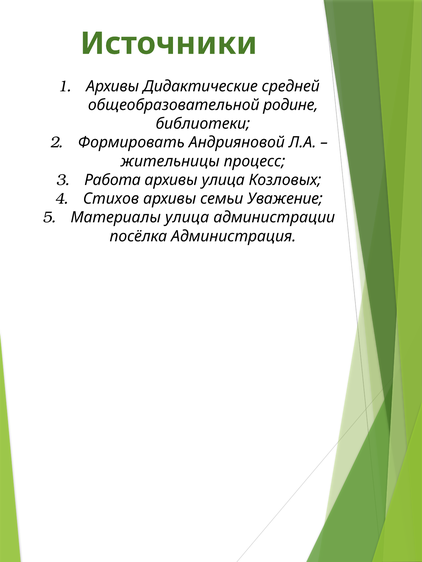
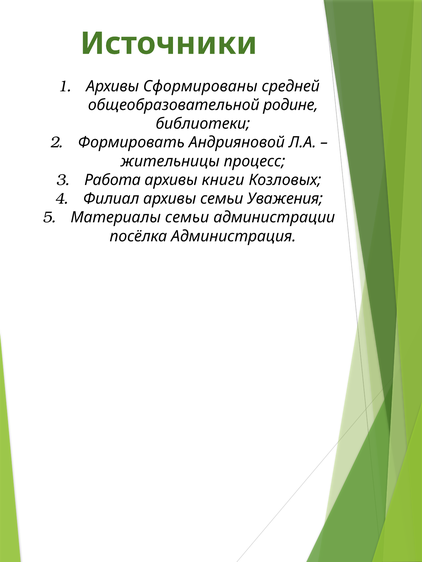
Дидактические: Дидактические -> Сформированы
архивы улица: улица -> книги
Стихов: Стихов -> Филиал
Уважение: Уважение -> Уважения
Материалы улица: улица -> семьи
